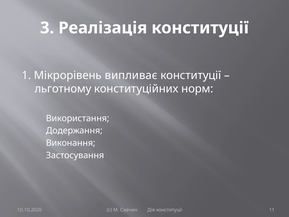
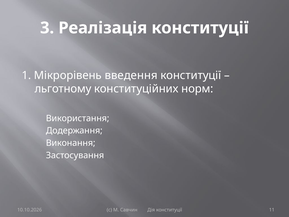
випливає: випливає -> введення
